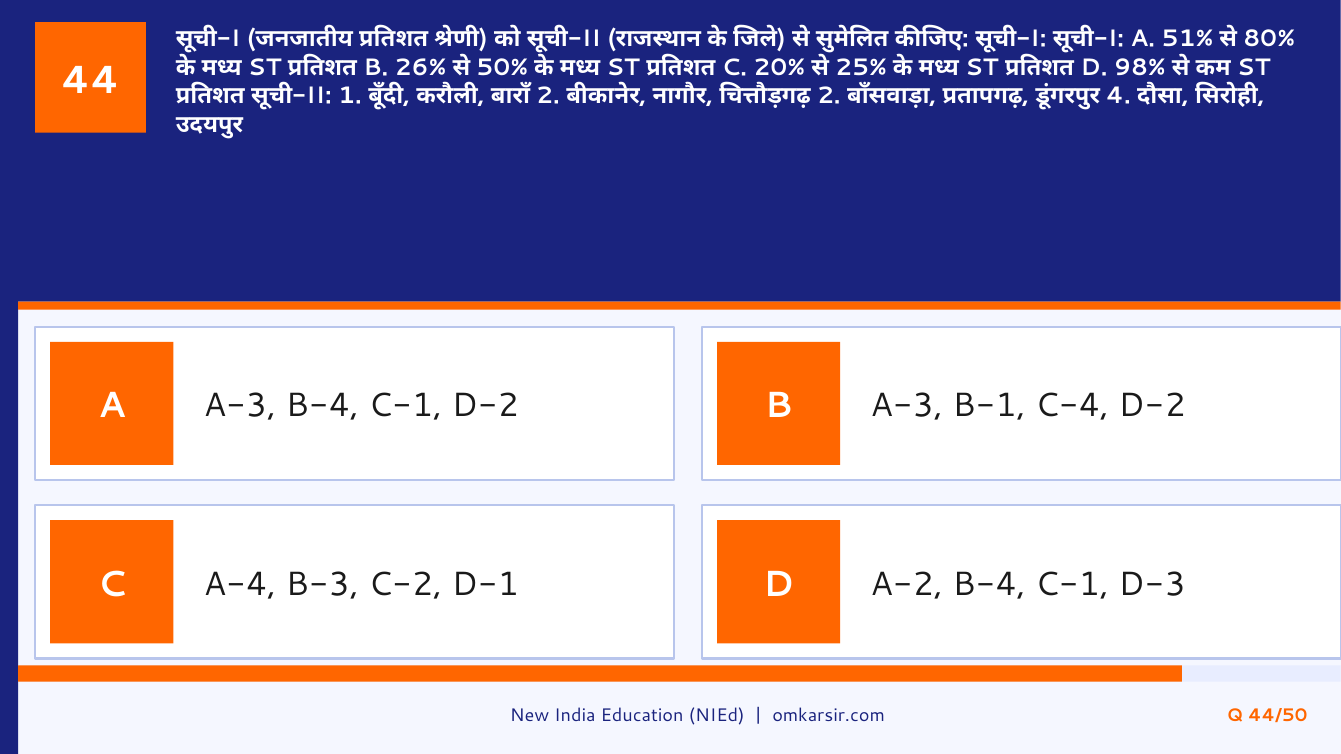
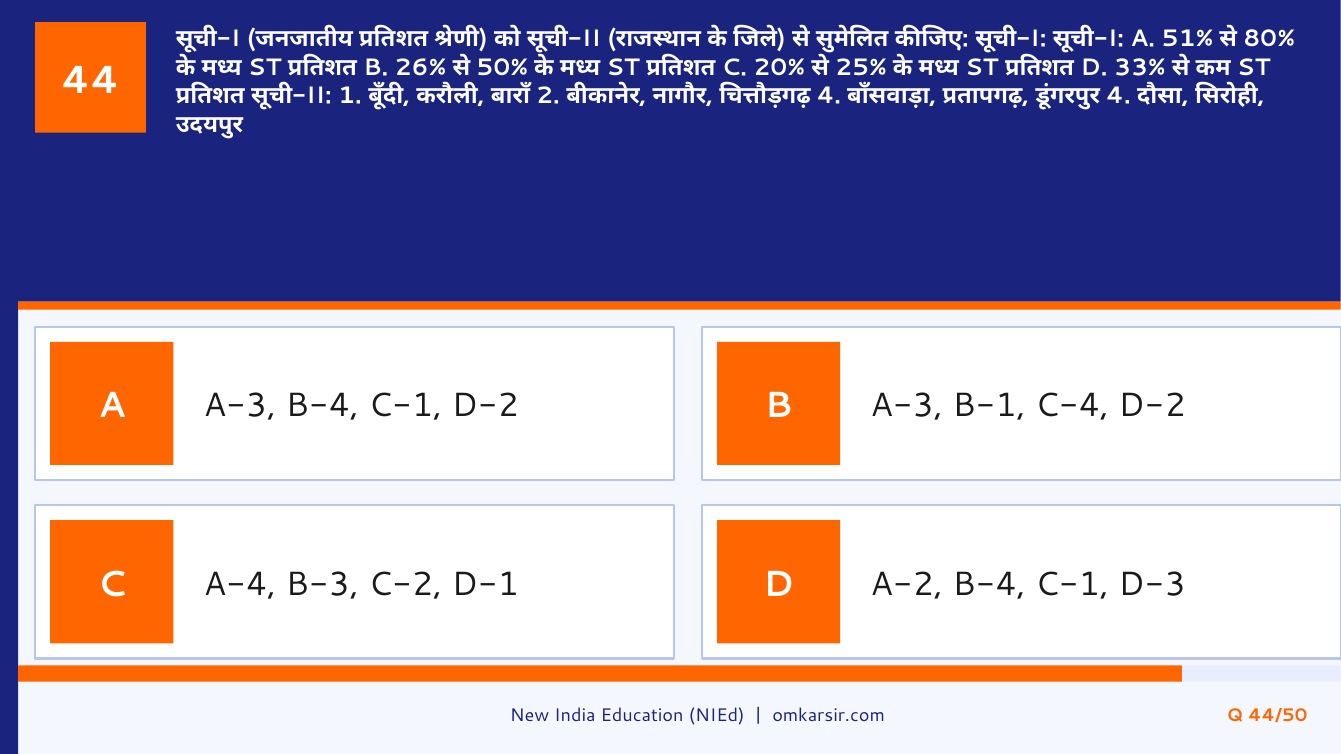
98%: 98% -> 33%
2 at (829, 96): 2 -> 4
